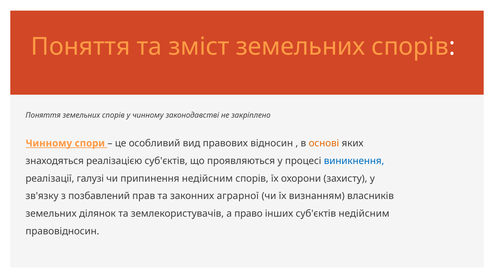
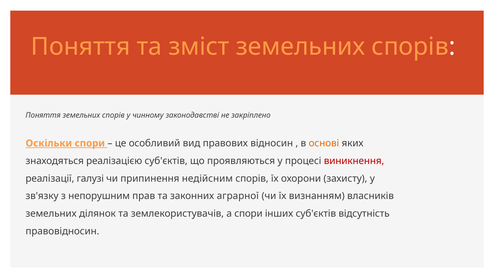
Чинному at (49, 143): Чинному -> Оскільки
виникнення colour: blue -> red
позбавлений: позбавлений -> непорушним
а право: право -> спори
суб'єктів недійсним: недійсним -> відсутність
